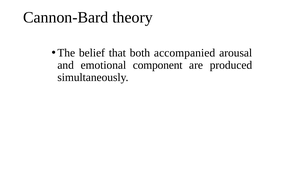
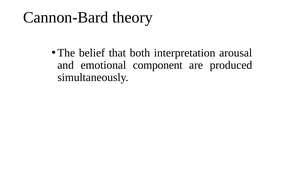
accompanied: accompanied -> interpretation
